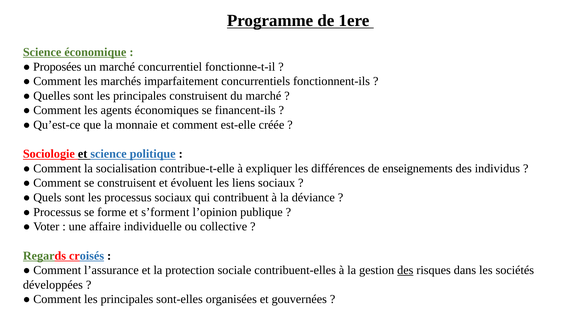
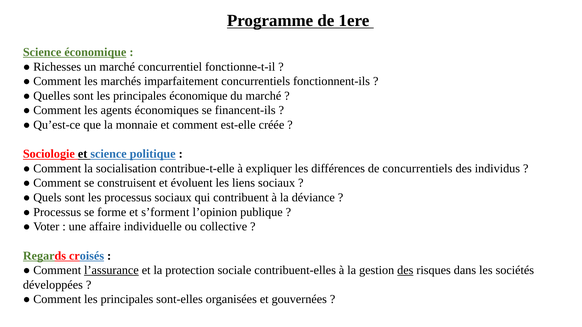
Proposées: Proposées -> Richesses
principales construisent: construisent -> économique
de enseignements: enseignements -> concurrentiels
l’assurance underline: none -> present
